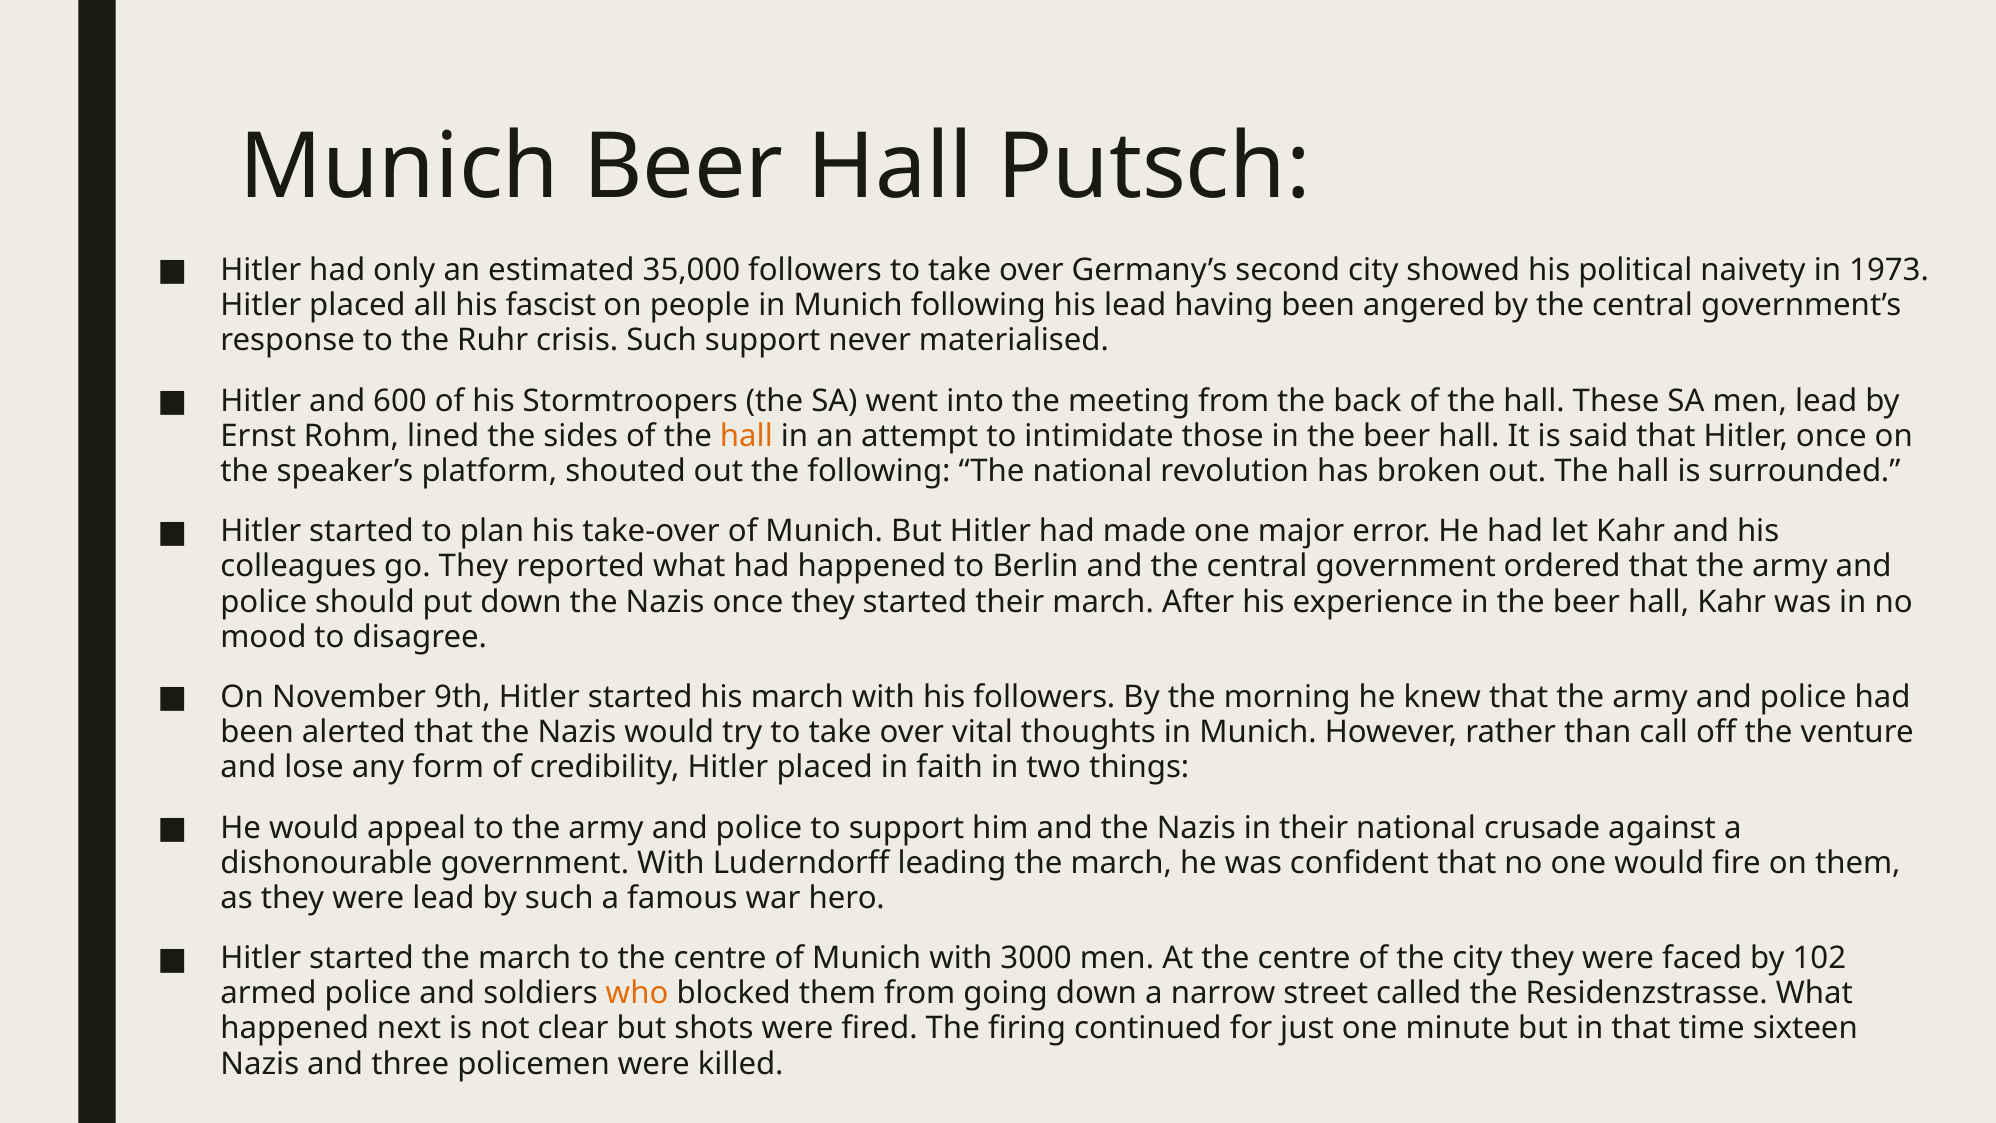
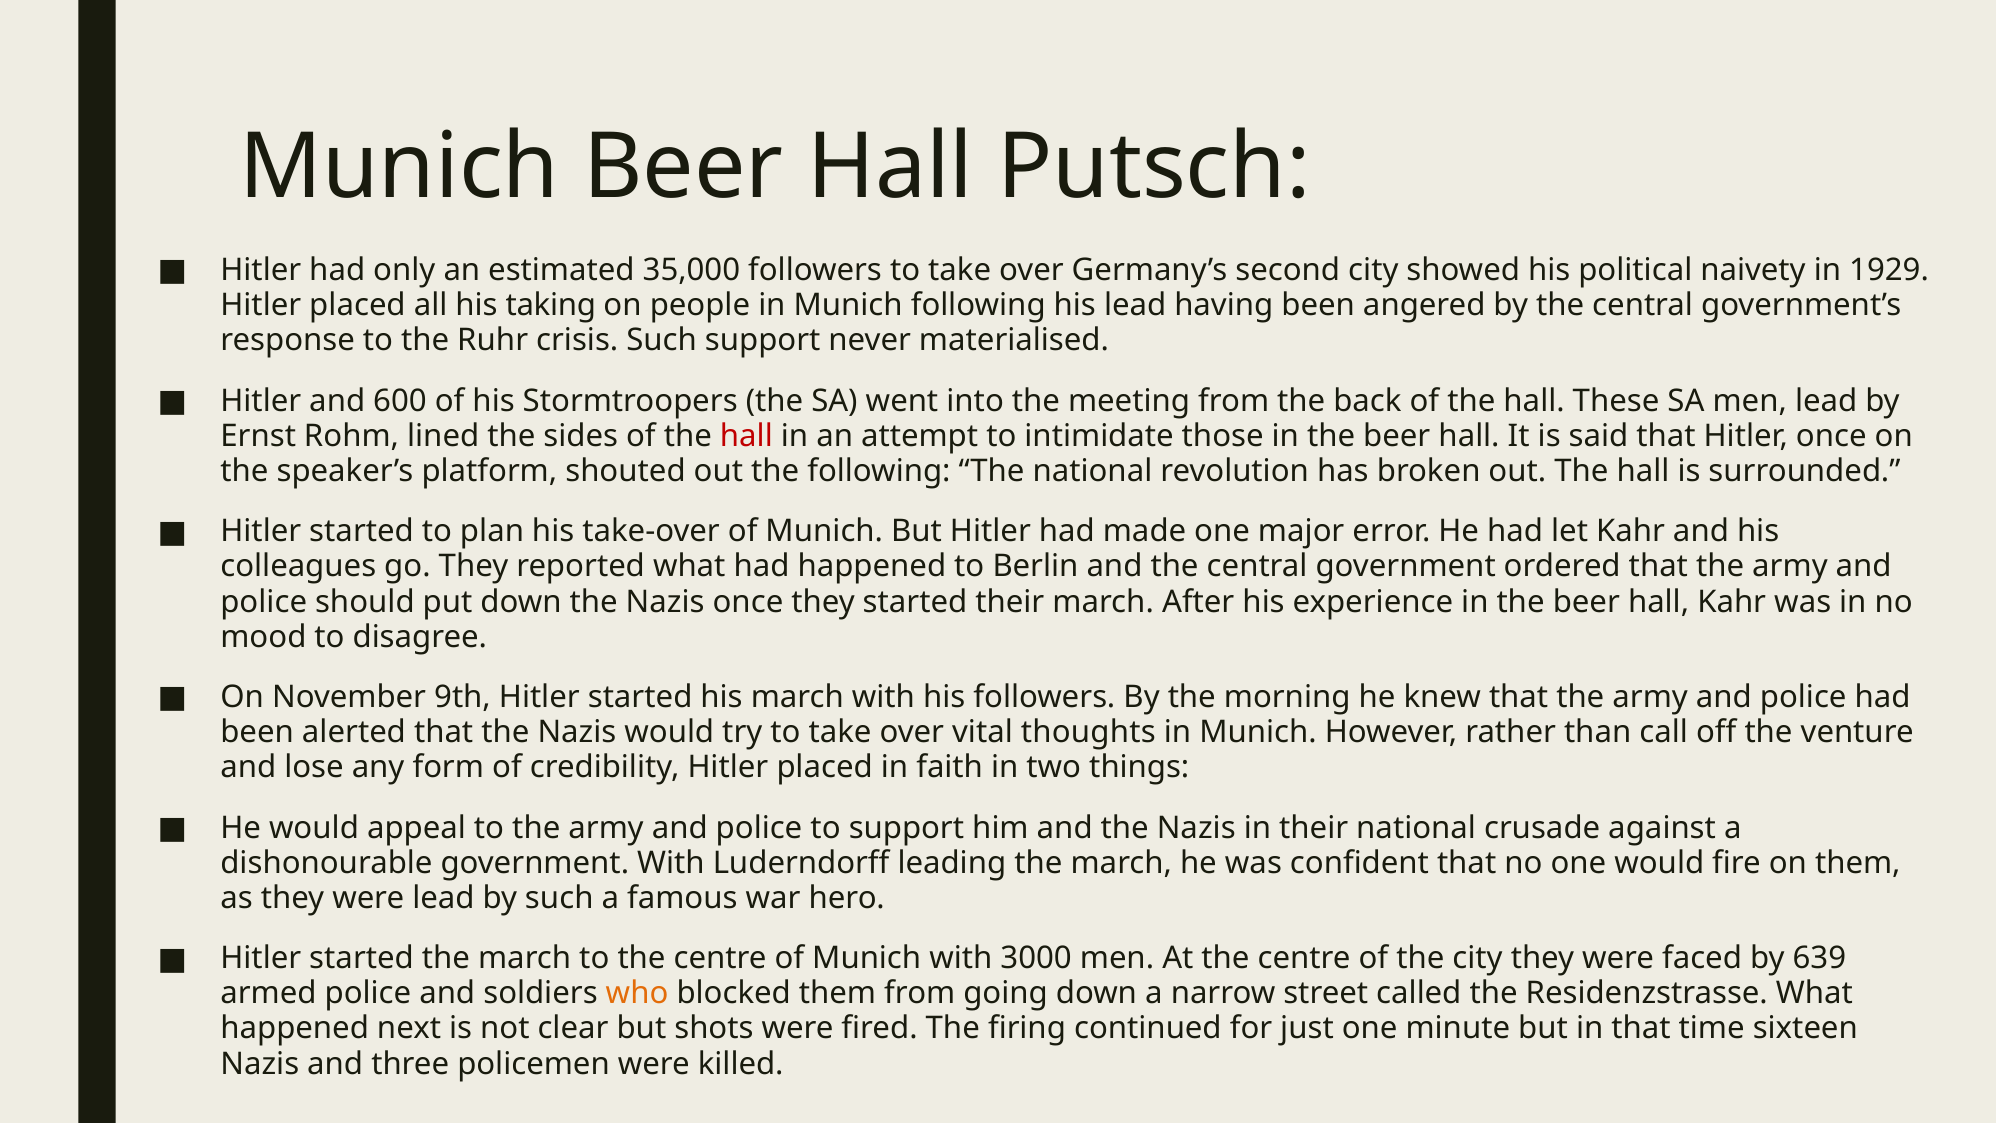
1973: 1973 -> 1929
fascist: fascist -> taking
hall at (746, 436) colour: orange -> red
102: 102 -> 639
